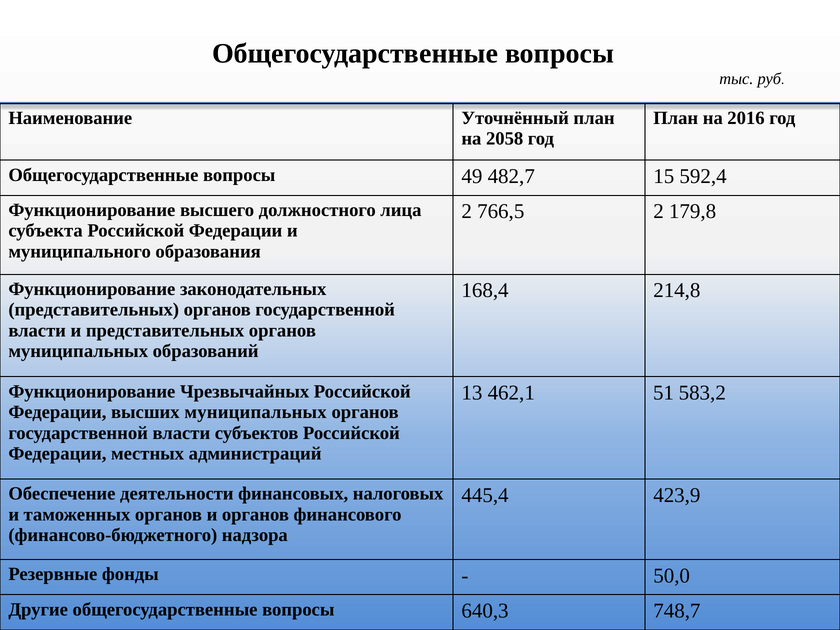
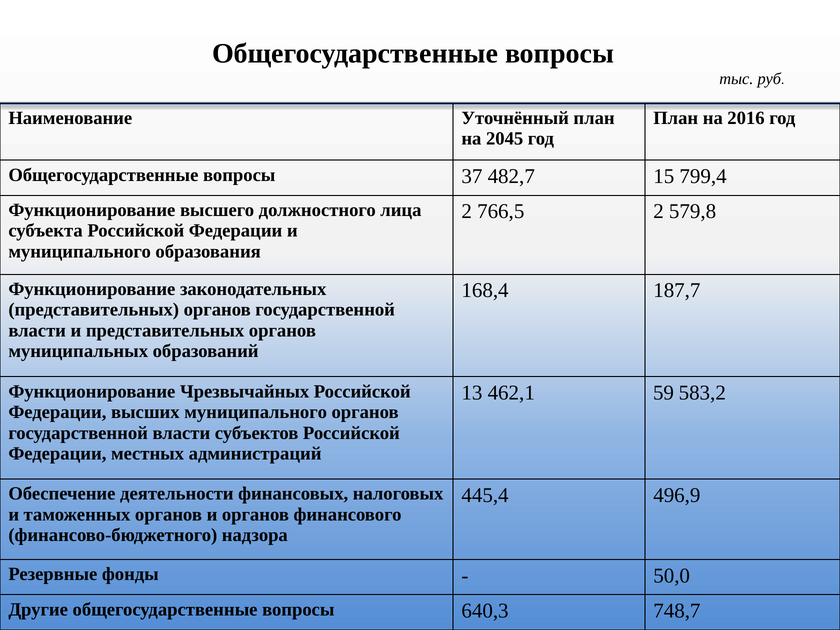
2058: 2058 -> 2045
49: 49 -> 37
592,4: 592,4 -> 799,4
179,8: 179,8 -> 579,8
214,8: 214,8 -> 187,7
51: 51 -> 59
высших муниципальных: муниципальных -> муниципального
423,9: 423,9 -> 496,9
